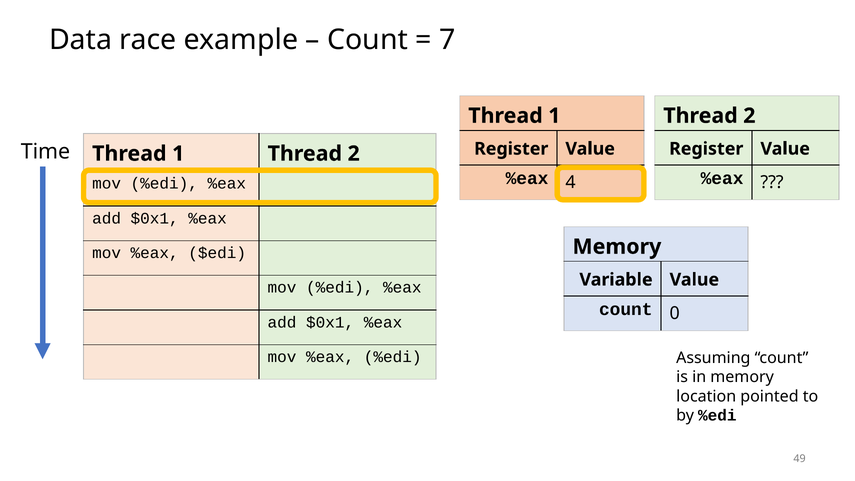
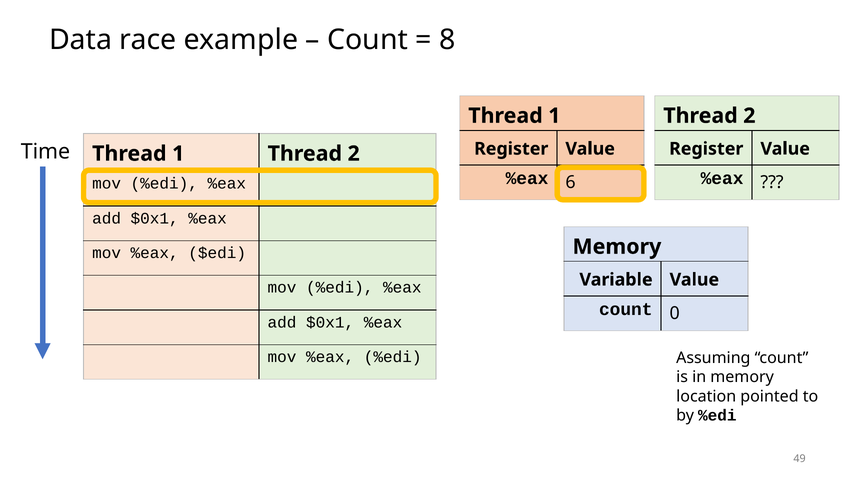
7: 7 -> 8
4: 4 -> 6
